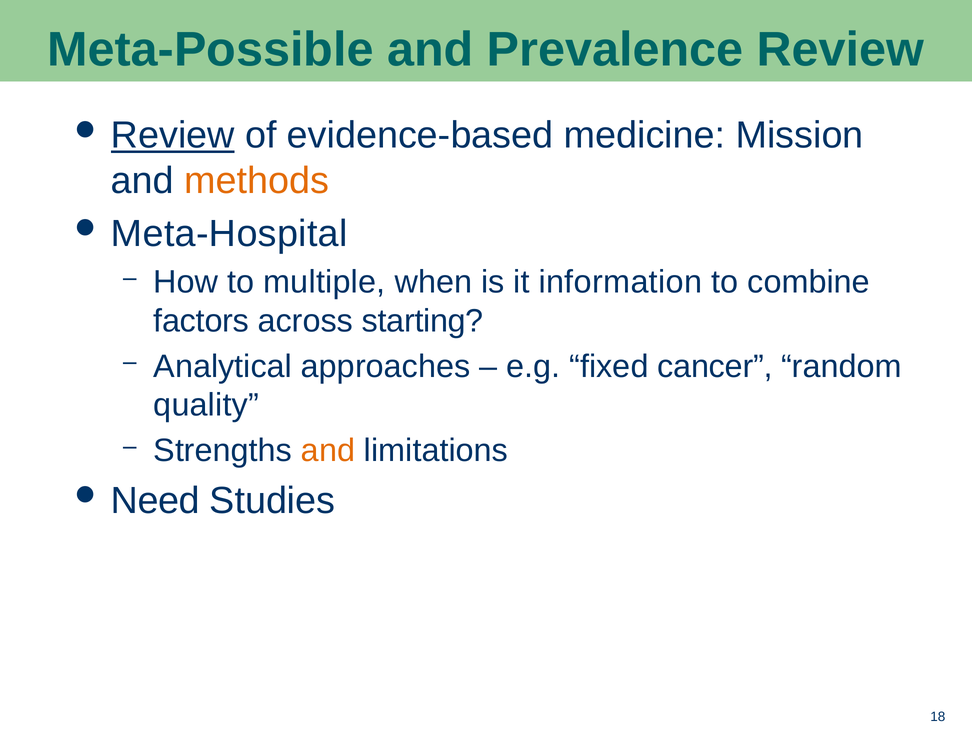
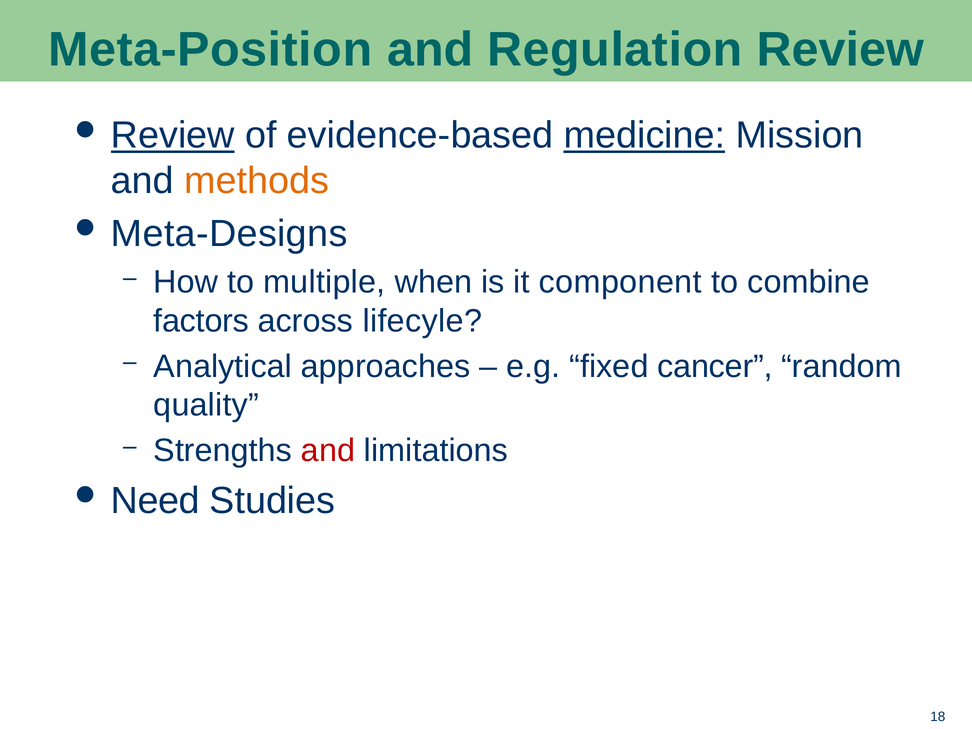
Meta-Possible: Meta-Possible -> Meta-Position
Prevalence: Prevalence -> Regulation
medicine underline: none -> present
Meta-Hospital: Meta-Hospital -> Meta-Designs
information: information -> component
starting: starting -> lifecyle
and at (328, 451) colour: orange -> red
